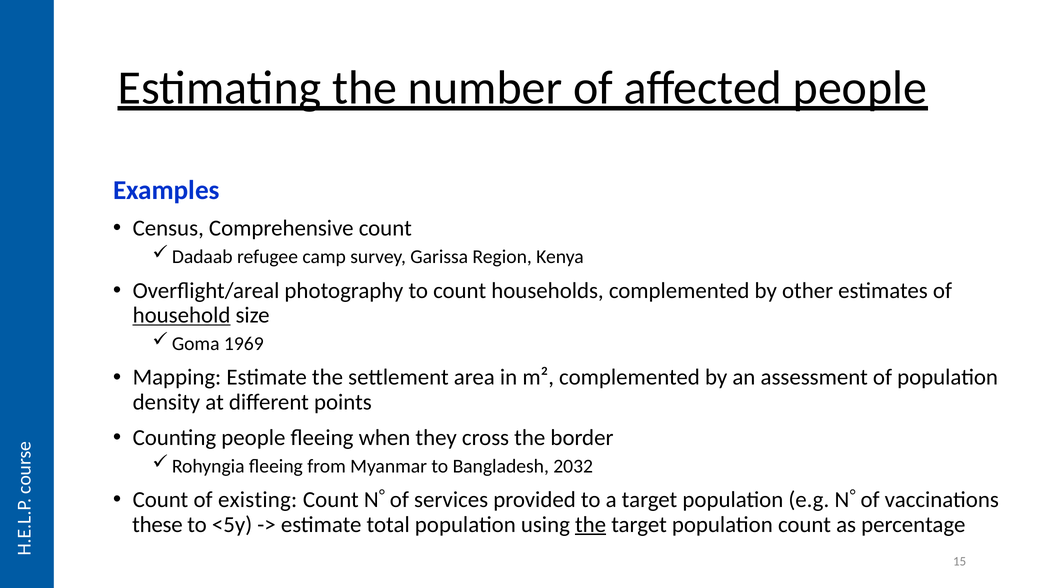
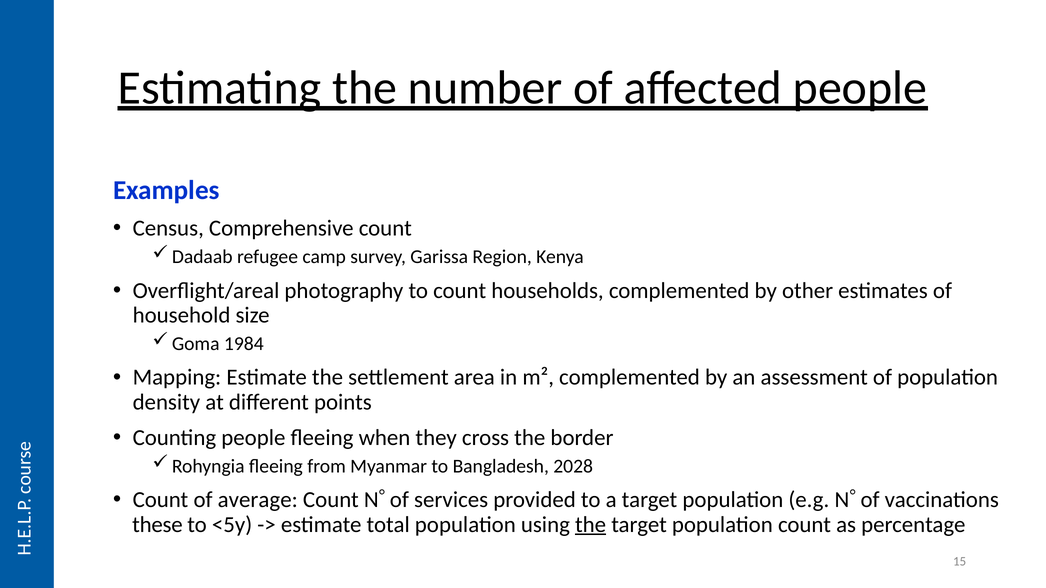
household underline: present -> none
1969: 1969 -> 1984
2032: 2032 -> 2028
existing: existing -> average
